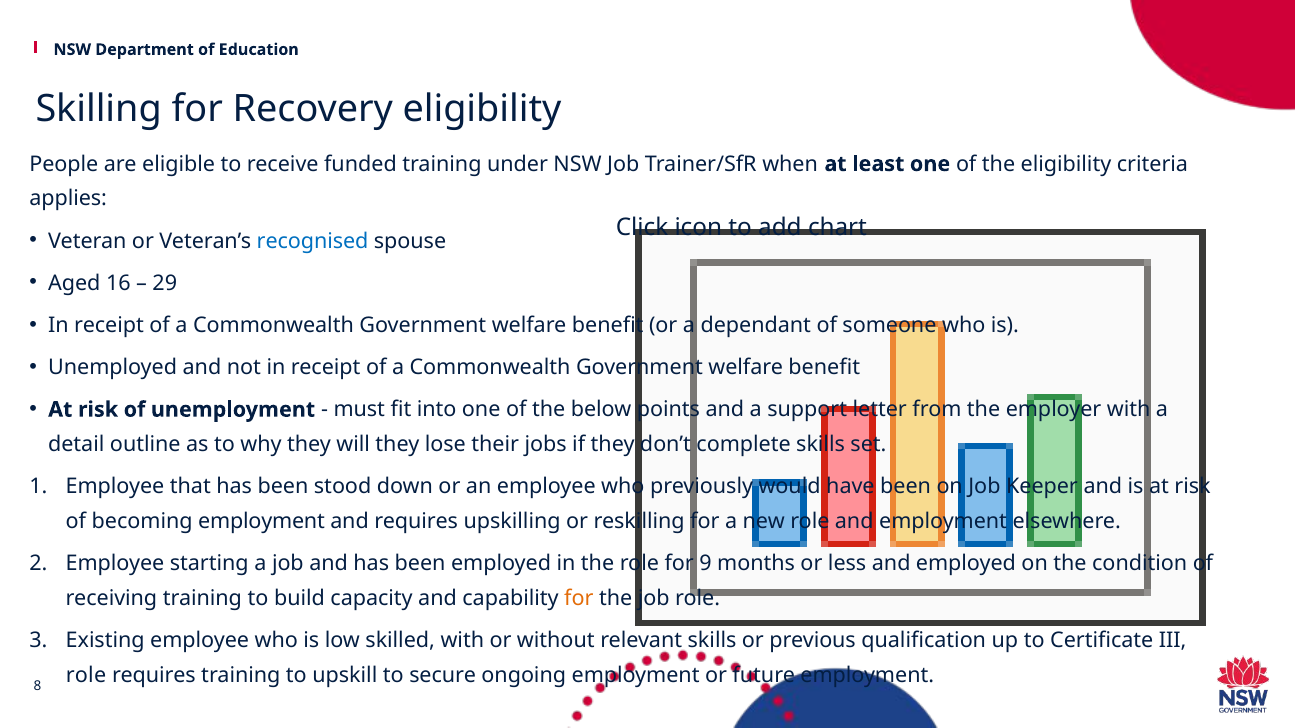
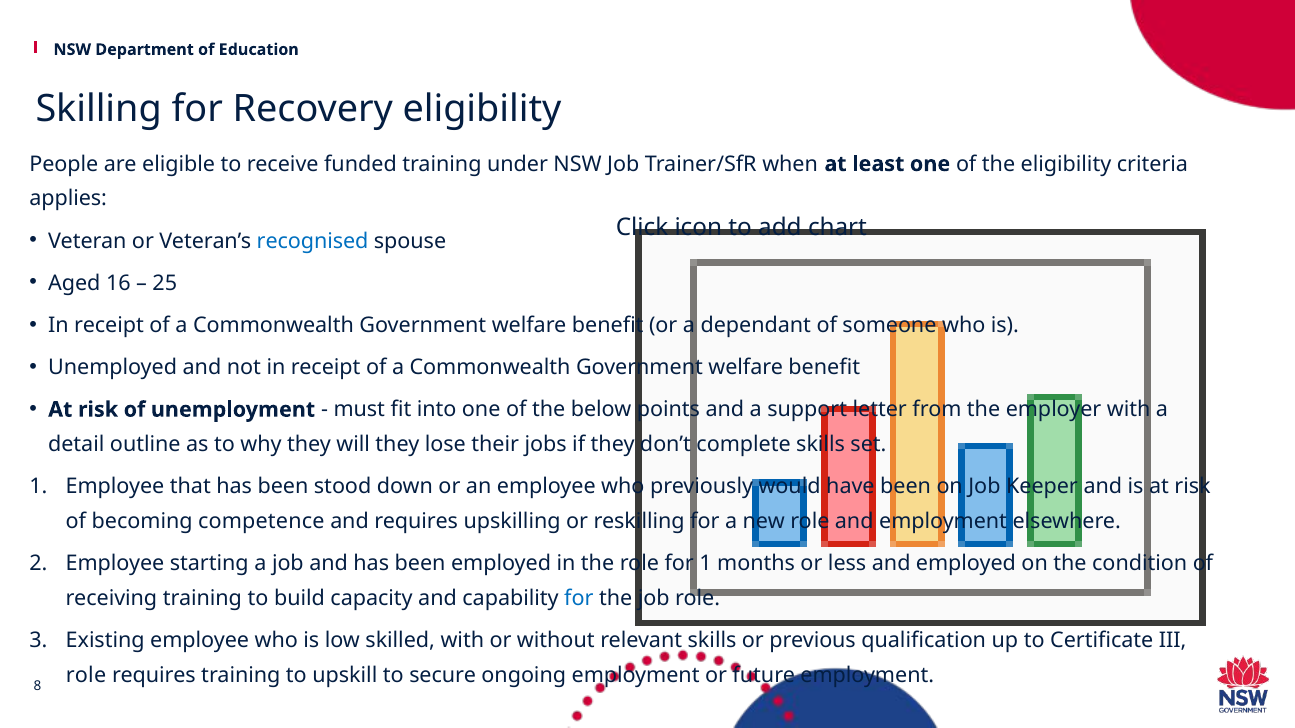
29: 29 -> 25
becoming employment: employment -> competence
for 9: 9 -> 1
for at (579, 599) colour: orange -> blue
